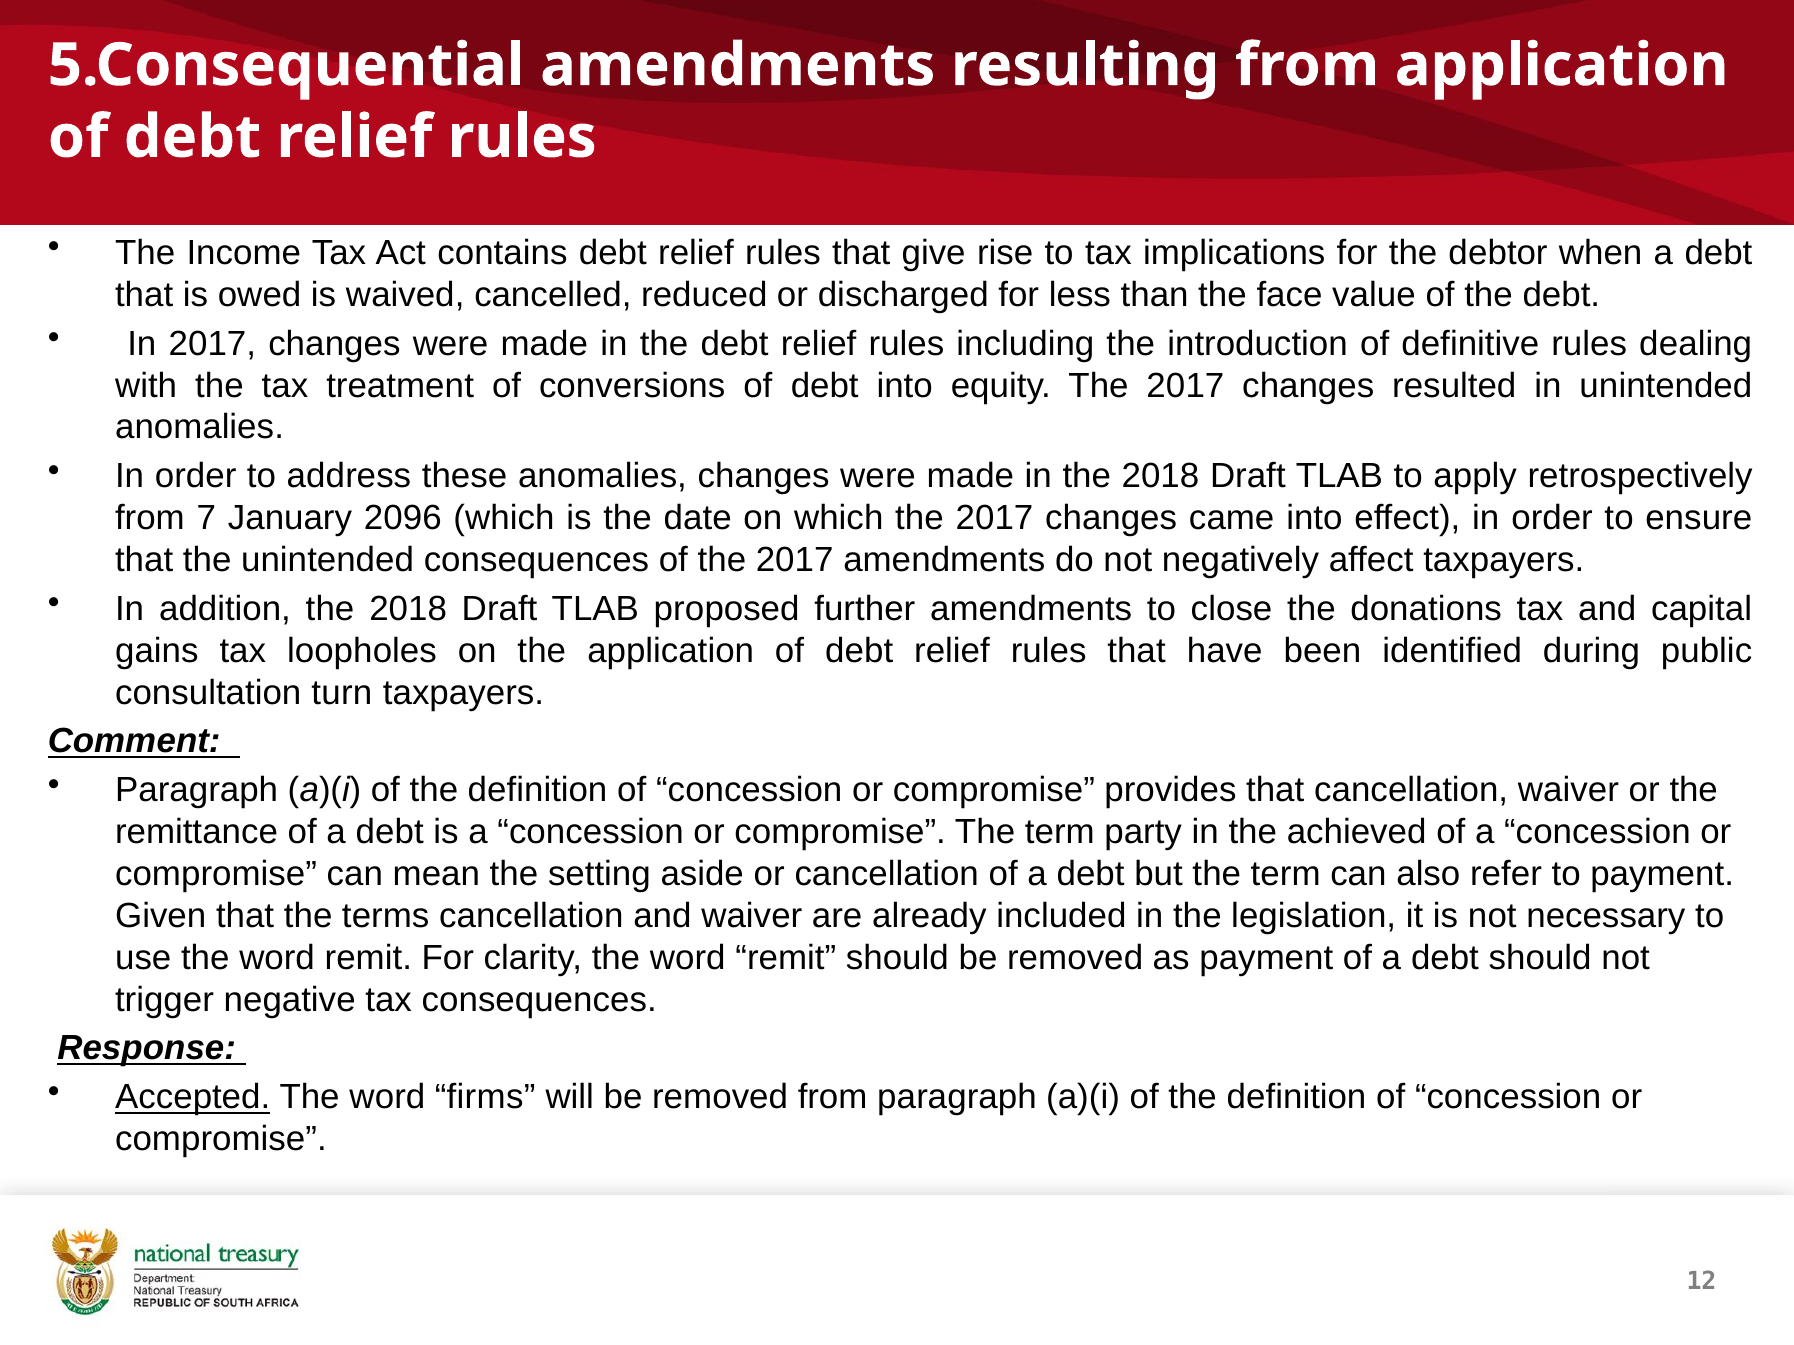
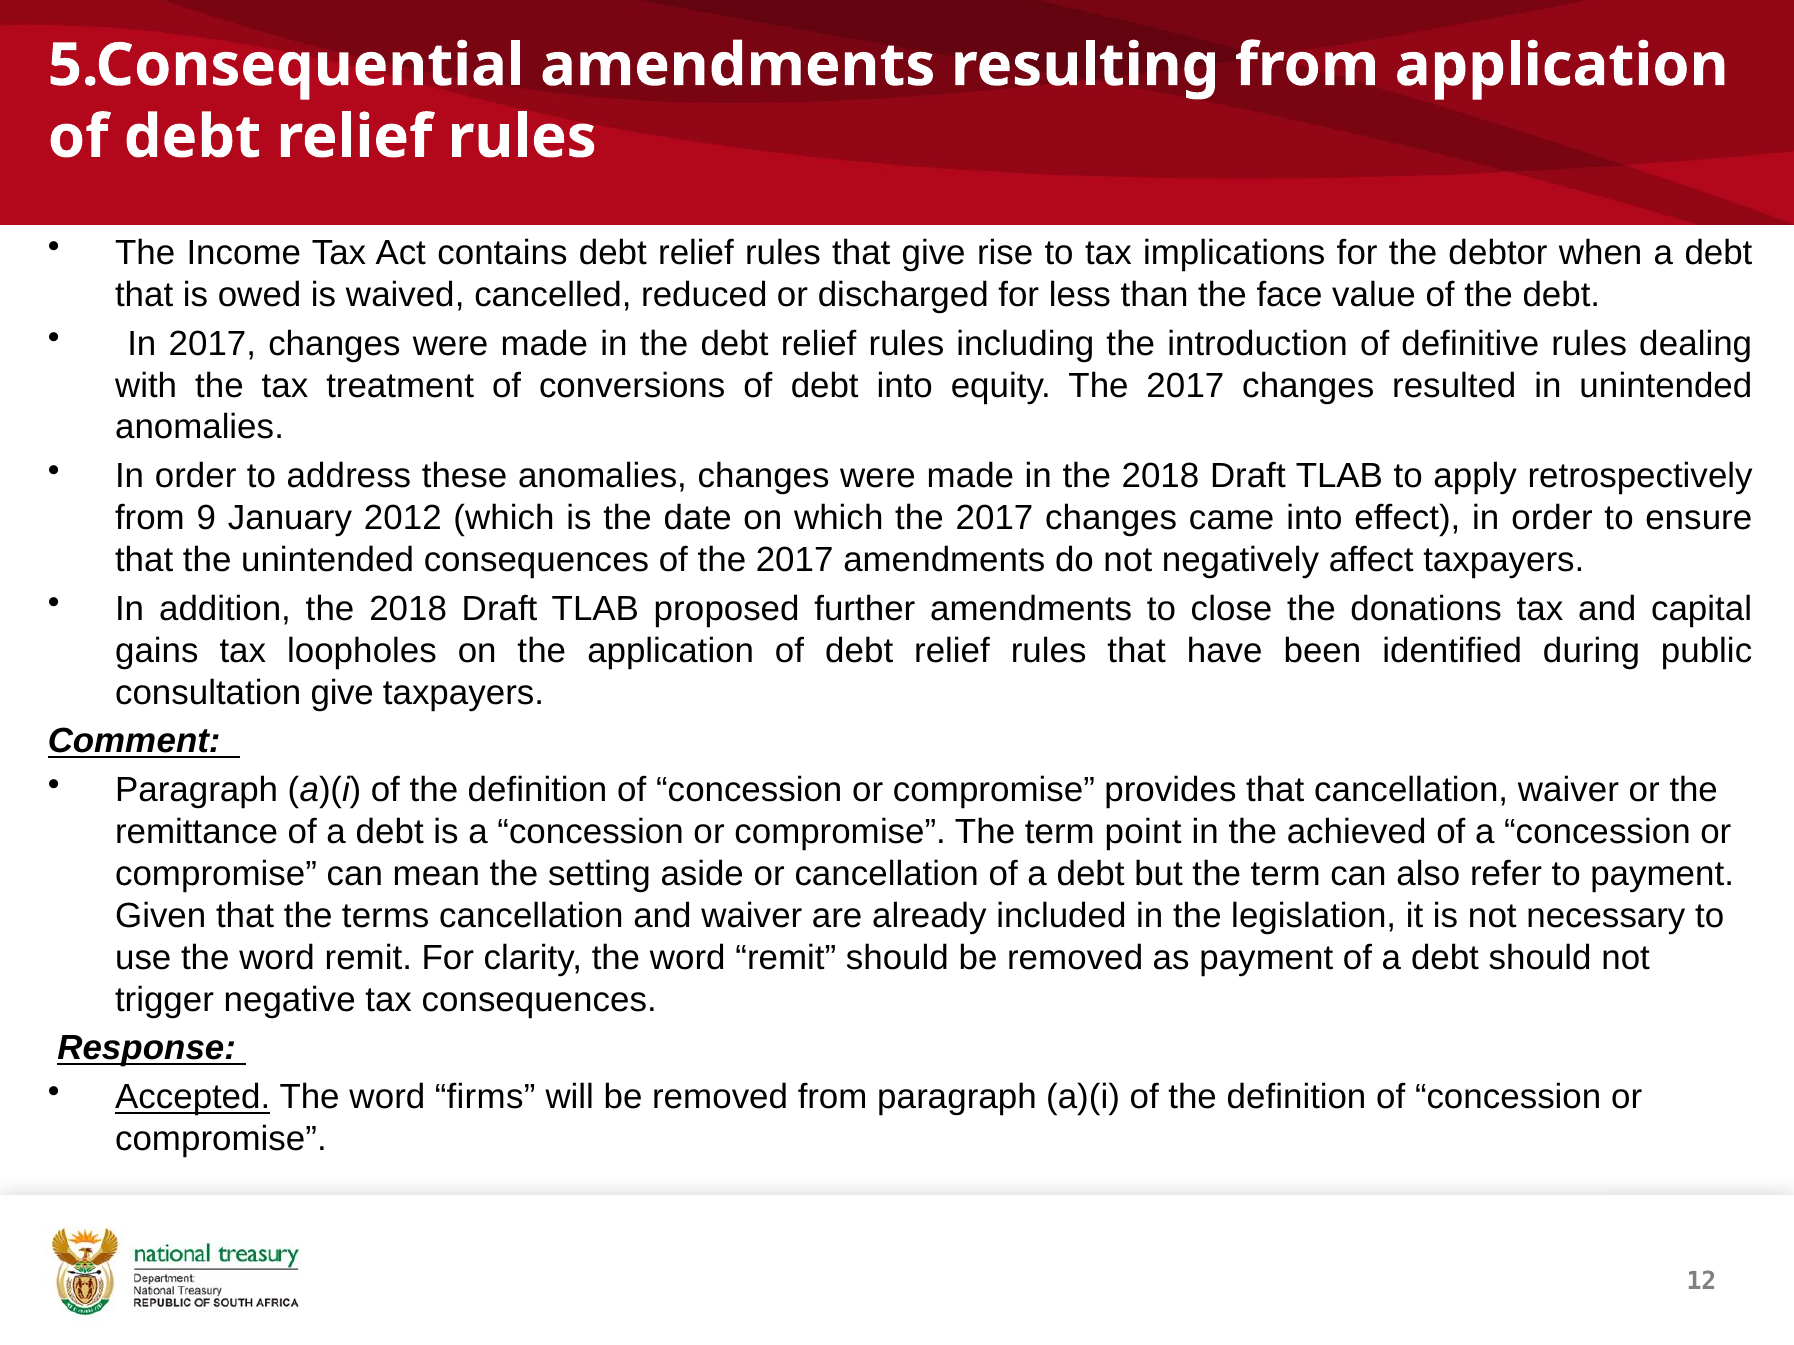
7: 7 -> 9
2096: 2096 -> 2012
consultation turn: turn -> give
party: party -> point
